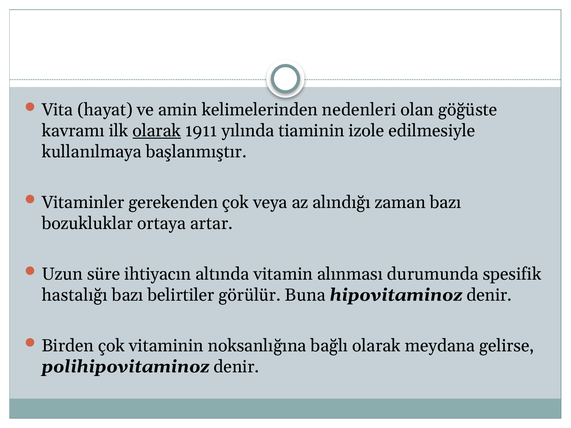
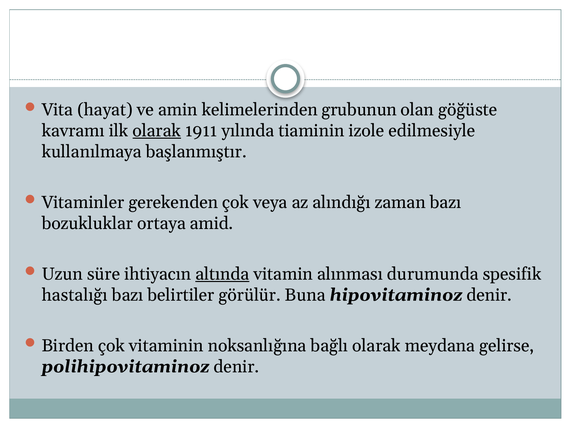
nedenleri: nedenleri -> grubunun
artar: artar -> amid
altında underline: none -> present
